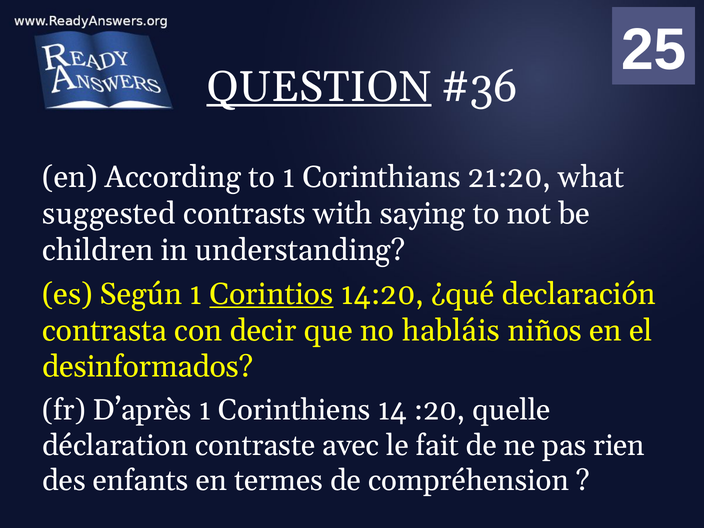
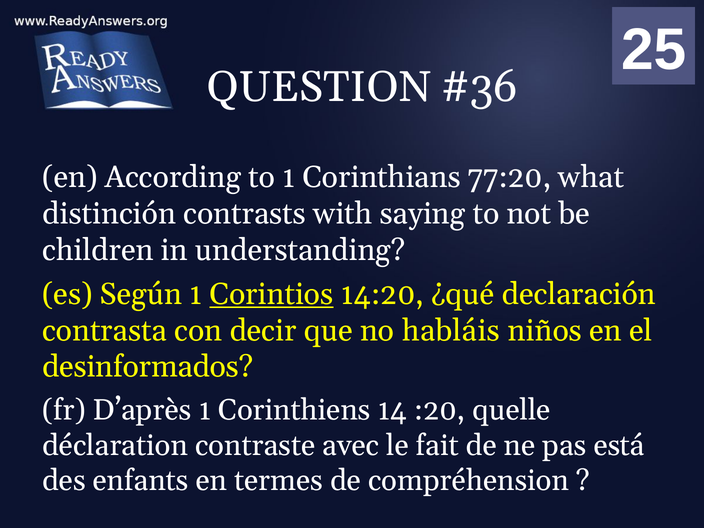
QUESTION underline: present -> none
21:20: 21:20 -> 77:20
suggested: suggested -> distinción
rien: rien -> está
